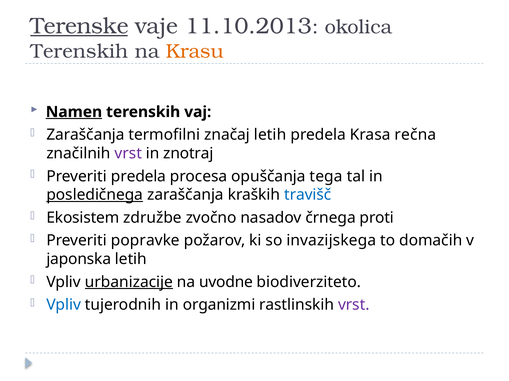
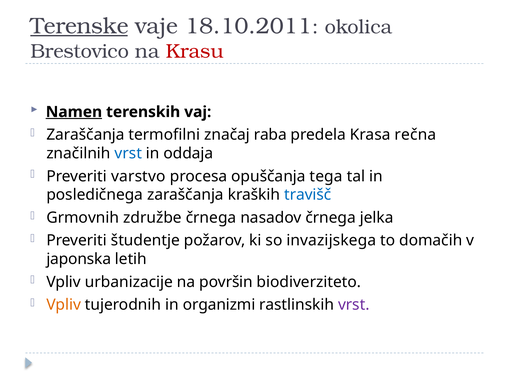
11.10.2013: 11.10.2013 -> 18.10.2011
Terenskih at (79, 51): Terenskih -> Brestovico
Krasu colour: orange -> red
značaj letih: letih -> raba
vrst at (128, 154) colour: purple -> blue
znotraj: znotraj -> oddaja
Preveriti predela: predela -> varstvo
posledičnega underline: present -> none
Ekosistem: Ekosistem -> Grmovnih
združbe zvočno: zvočno -> črnega
proti: proti -> jelka
popravke: popravke -> študentje
urbanizacije underline: present -> none
uvodne: uvodne -> površin
Vpliv at (64, 305) colour: blue -> orange
